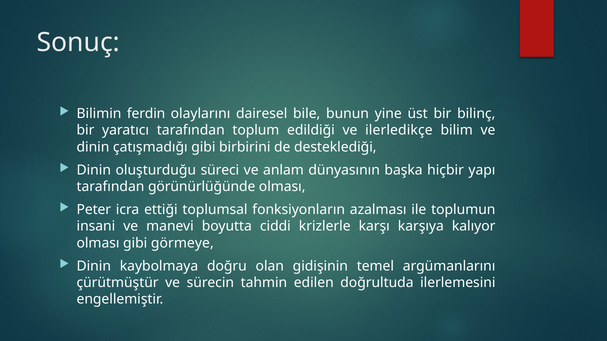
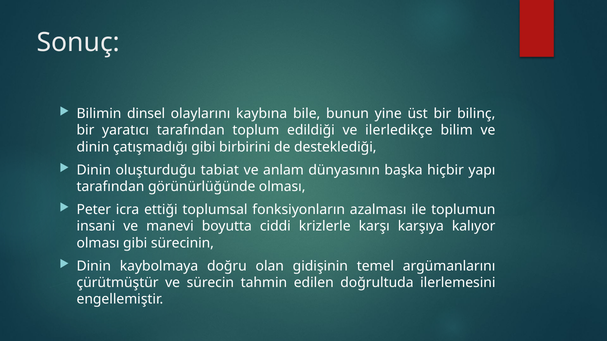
ferdin: ferdin -> dinsel
dairesel: dairesel -> kaybına
süreci: süreci -> tabiat
görmeye: görmeye -> sürecinin
